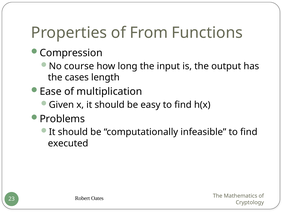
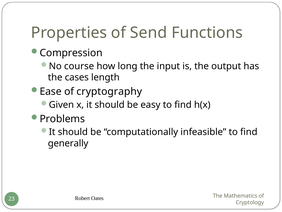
From: From -> Send
multiplication: multiplication -> cryptography
executed: executed -> generally
